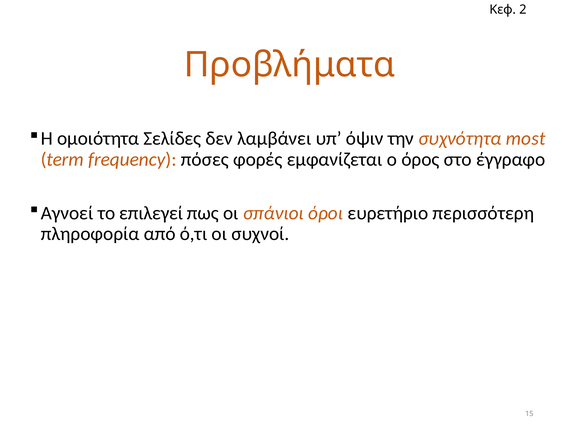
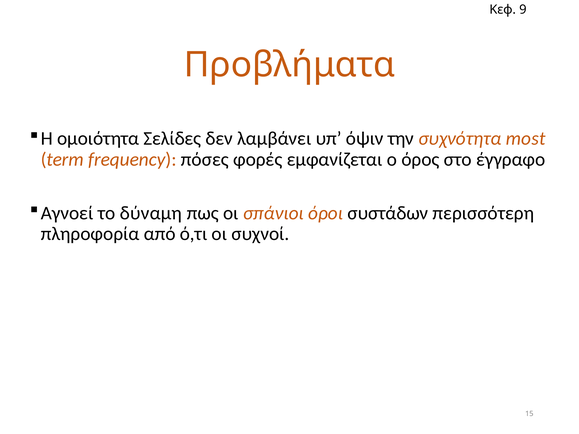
2: 2 -> 9
επιλεγεί: επιλεγεί -> δύναμη
ευρετήριο: ευρετήριο -> συστάδων
